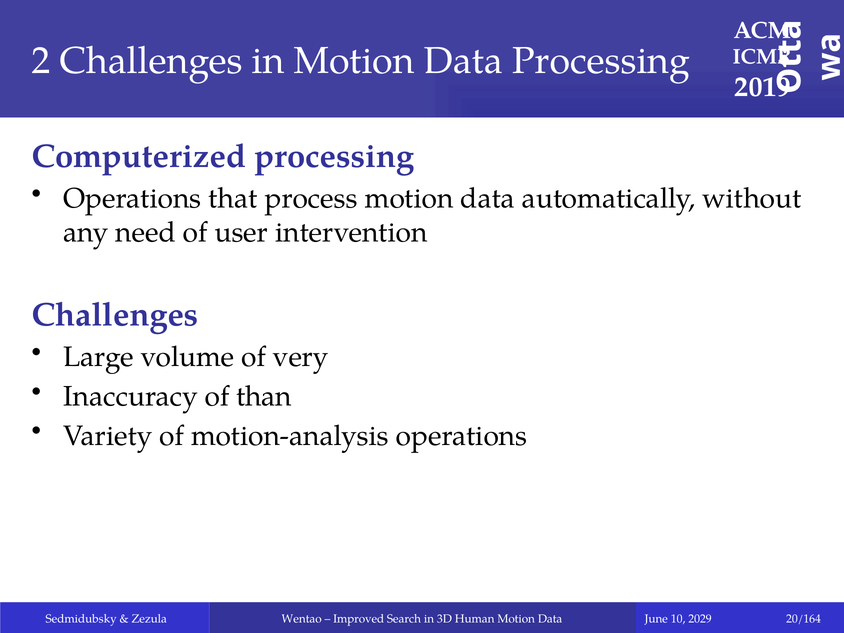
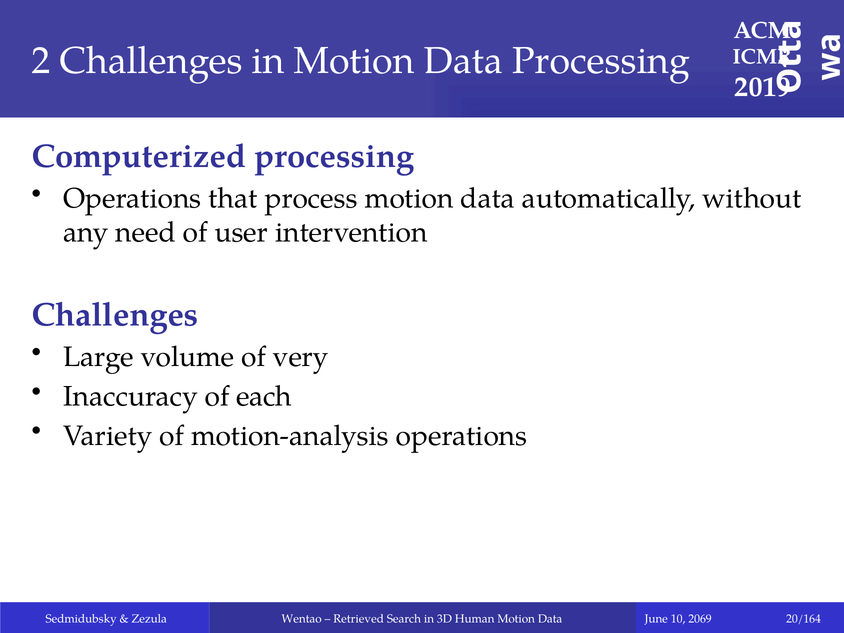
than: than -> each
Improved: Improved -> Retrieved
2029: 2029 -> 2069
